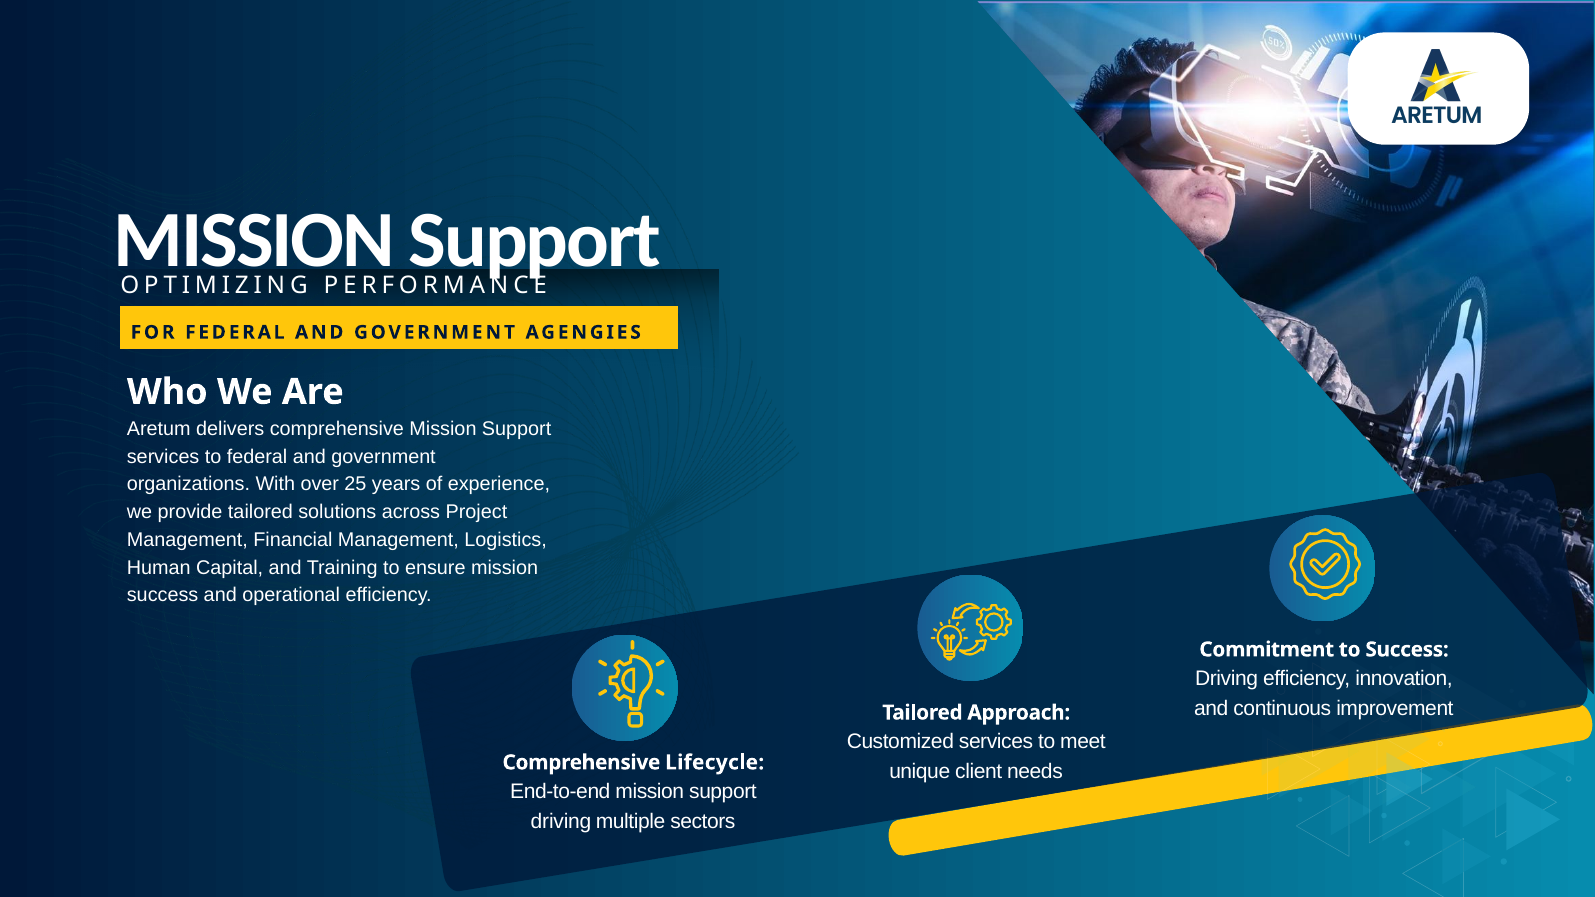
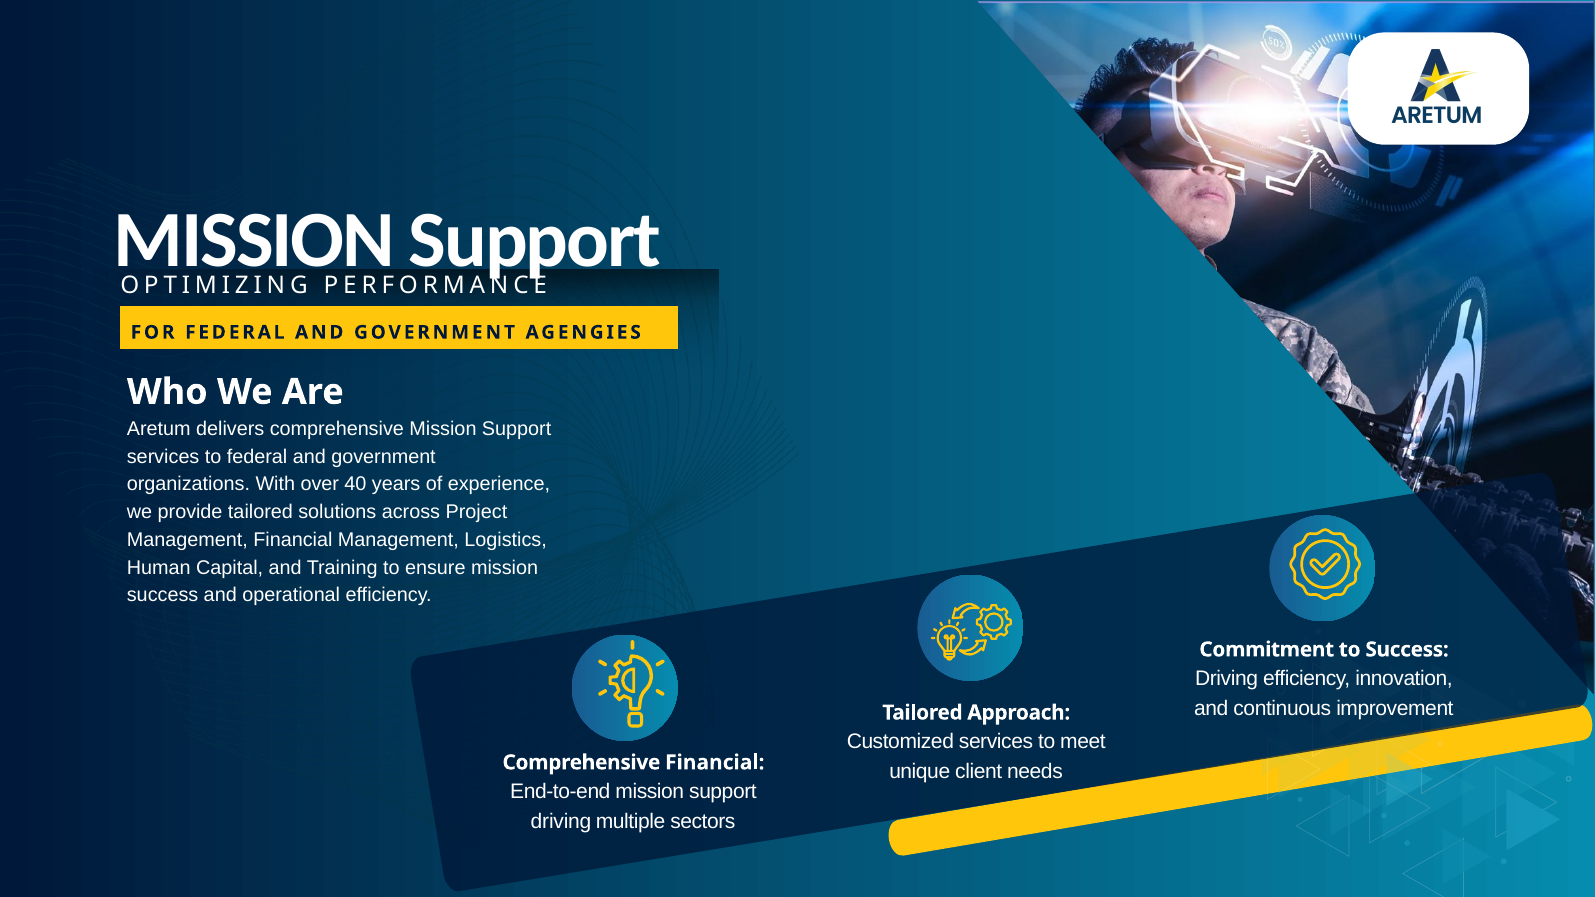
25: 25 -> 40
Comprehensive Lifecycle: Lifecycle -> Financial
